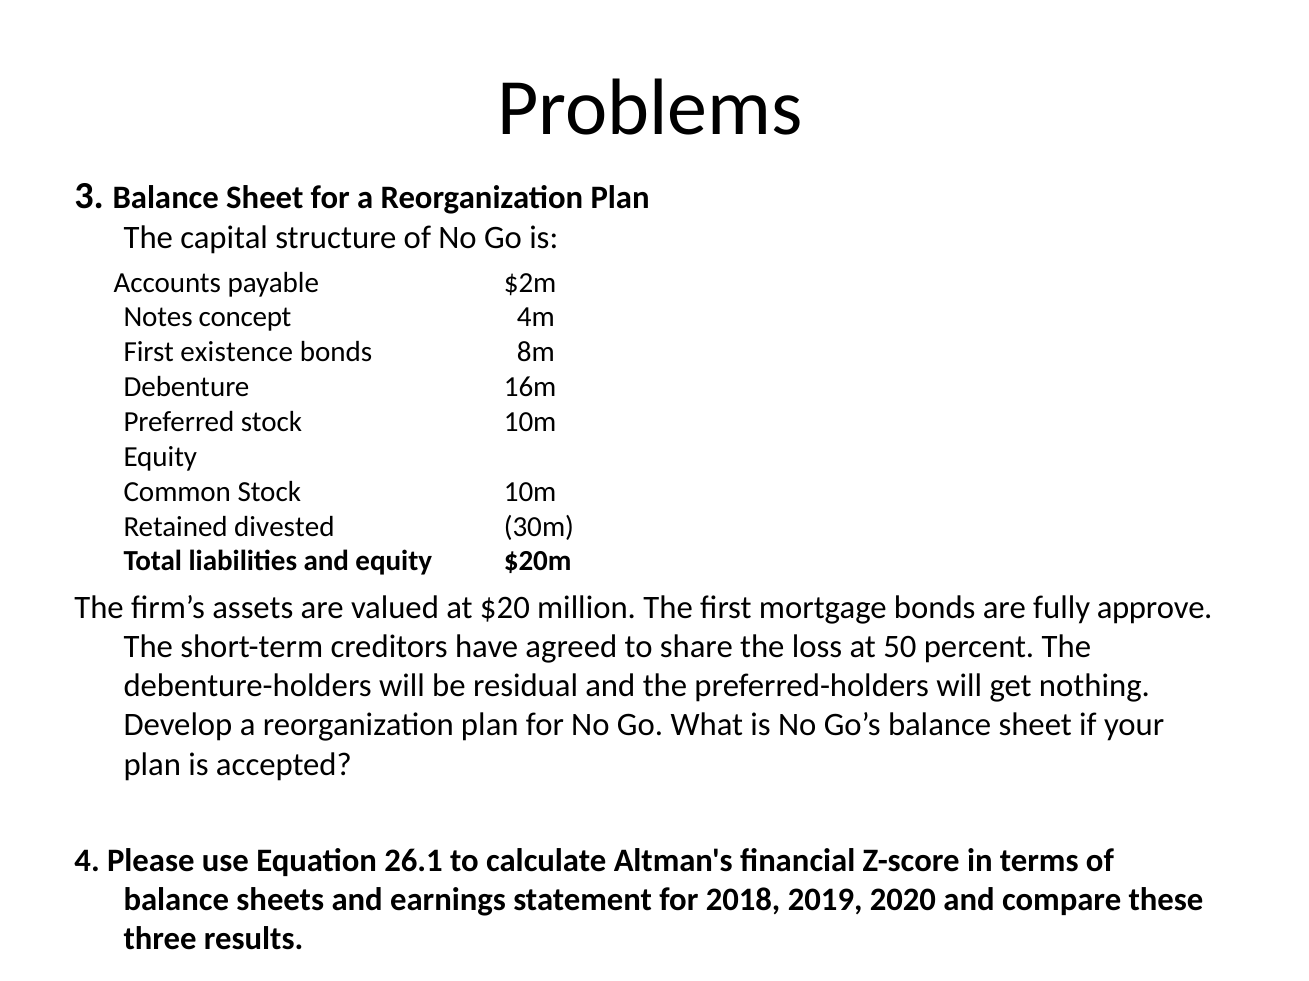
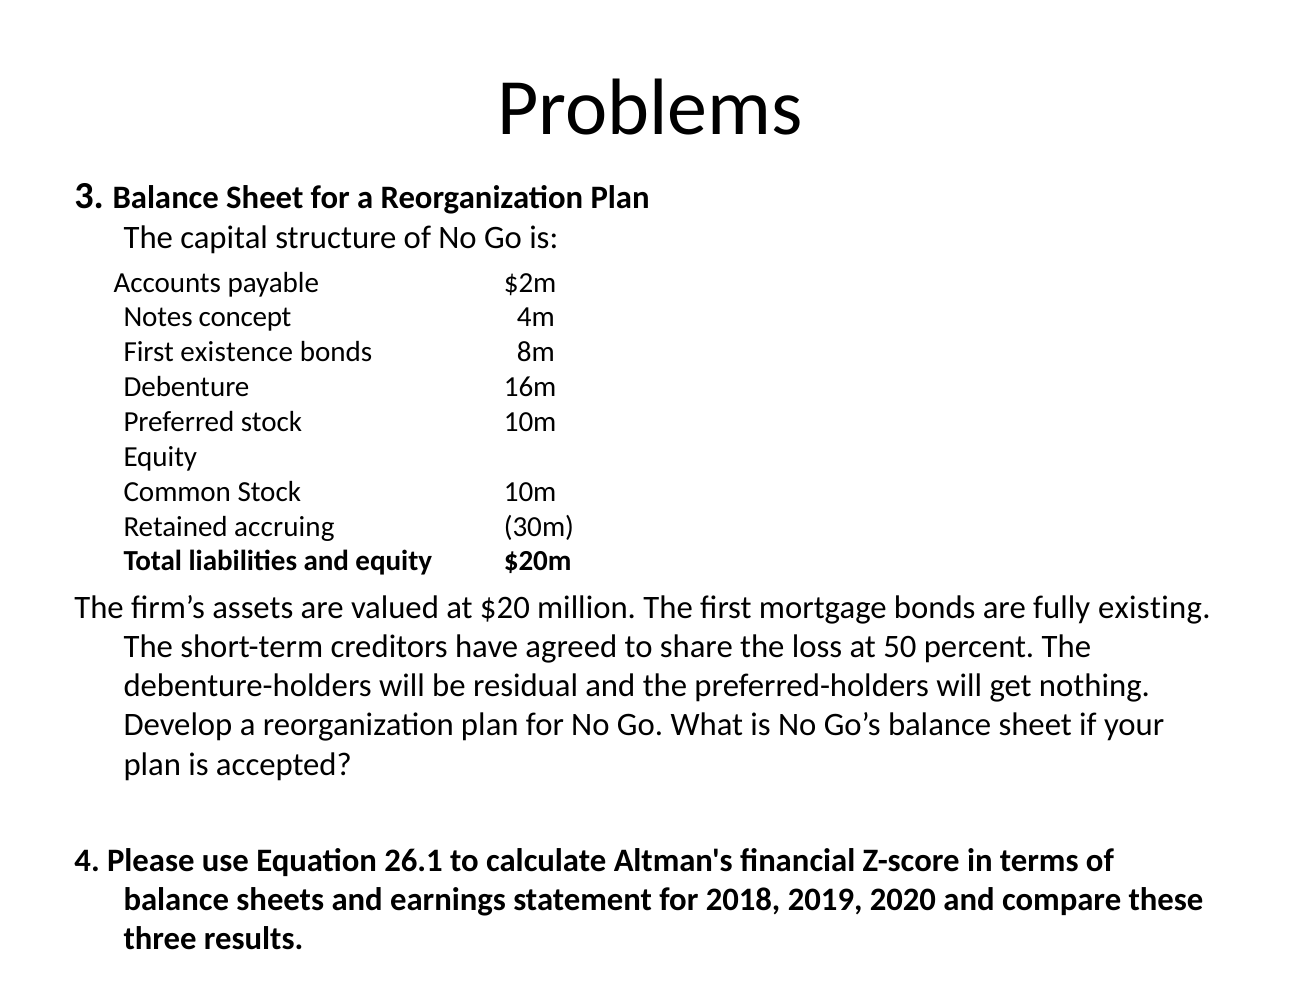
divested: divested -> accruing
approve: approve -> existing
